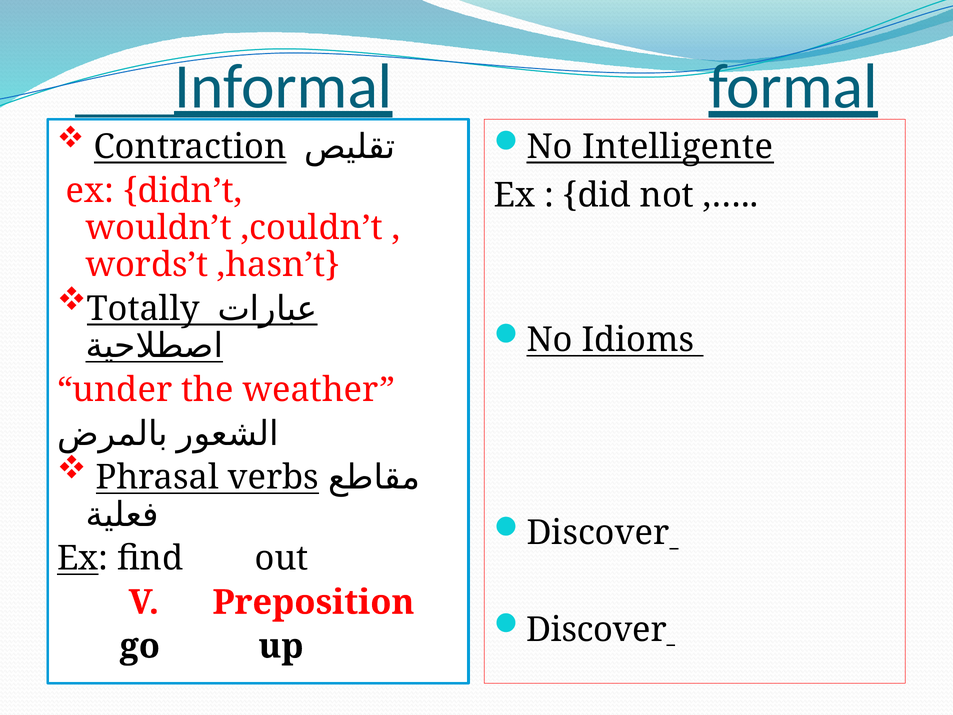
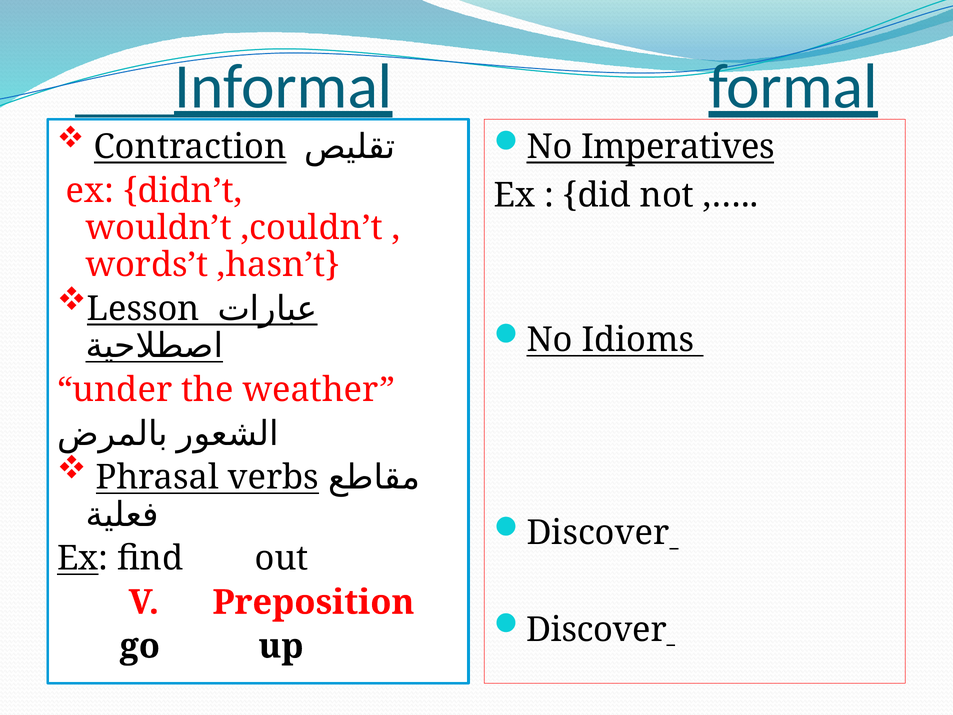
Intelligente: Intelligente -> Imperatives
Totally: Totally -> Lesson
